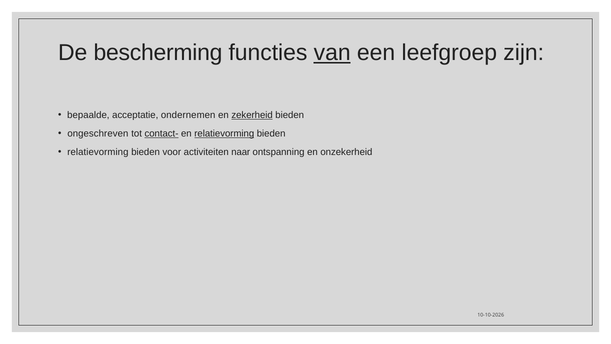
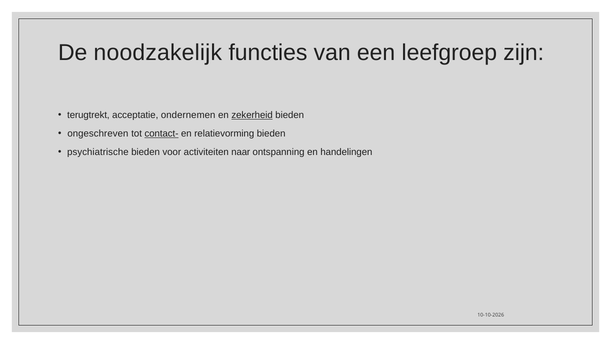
bescherming: bescherming -> noodzakelijk
van underline: present -> none
bepaalde: bepaalde -> terugtrekt
relatievorming at (224, 134) underline: present -> none
relatievorming at (98, 152): relatievorming -> psychiatrische
onzekerheid: onzekerheid -> handelingen
